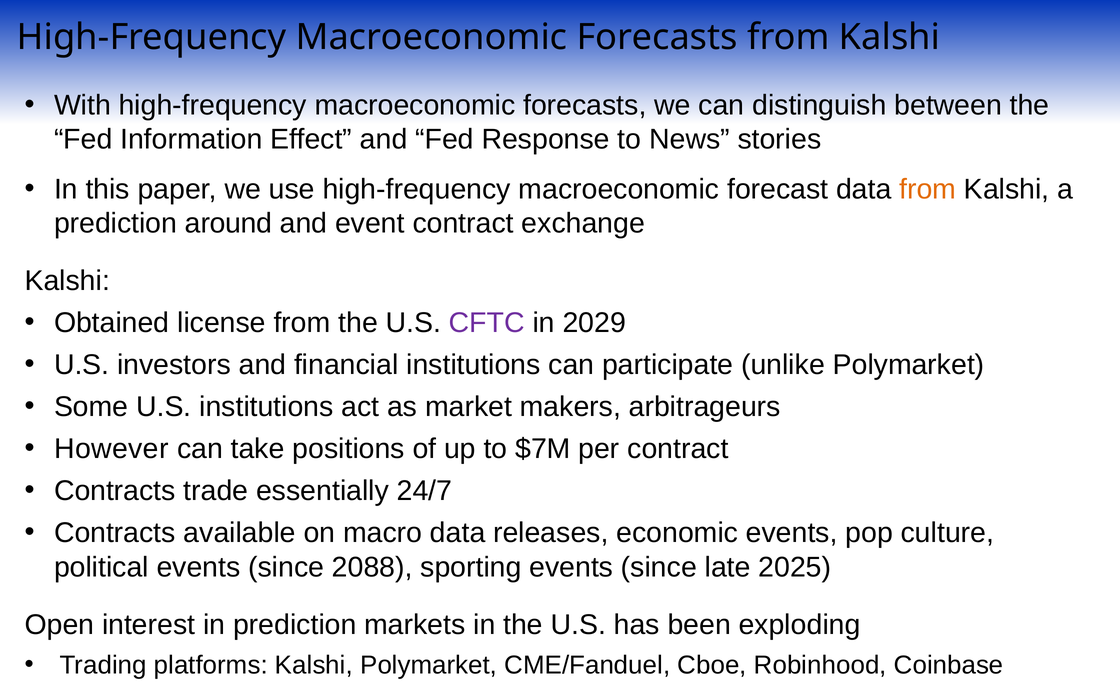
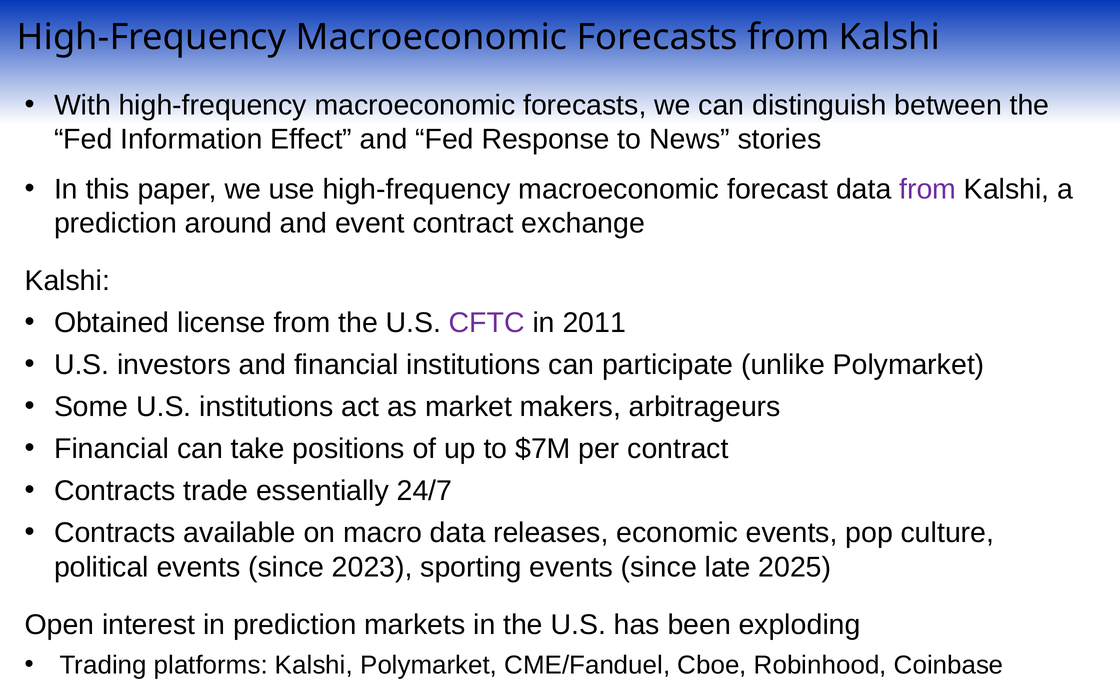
from at (928, 189) colour: orange -> purple
2029: 2029 -> 2011
However at (111, 449): However -> Financial
2088: 2088 -> 2023
